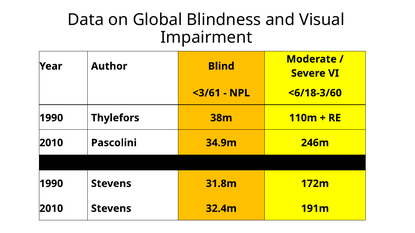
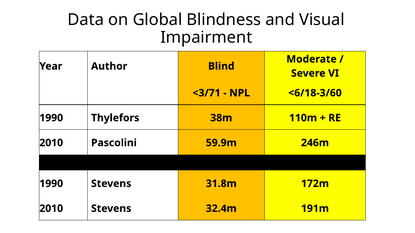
<3/61: <3/61 -> <3/71
34.9m: 34.9m -> 59.9m
